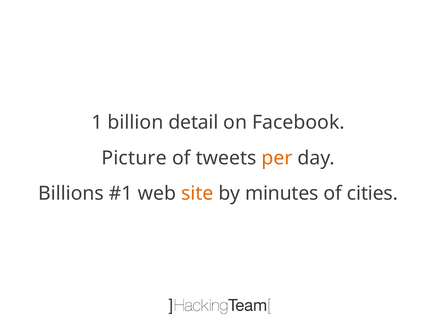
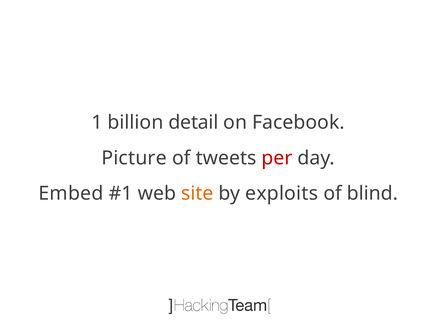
per colour: orange -> red
Billions: Billions -> Embed
minutes: minutes -> exploits
cities: cities -> blind
